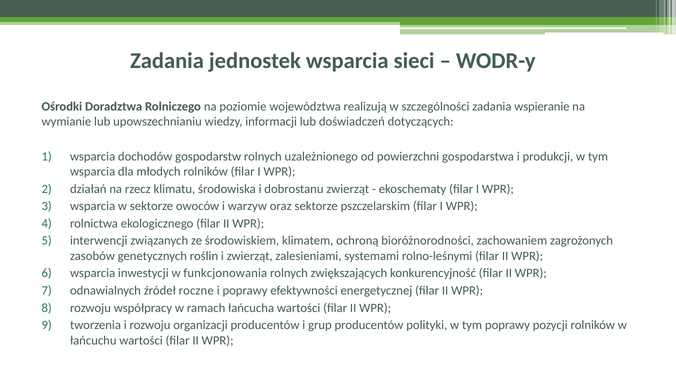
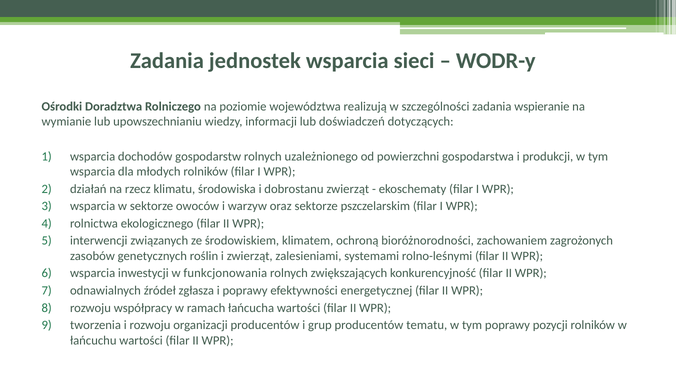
roczne: roczne -> zgłasza
polityki: polityki -> tematu
